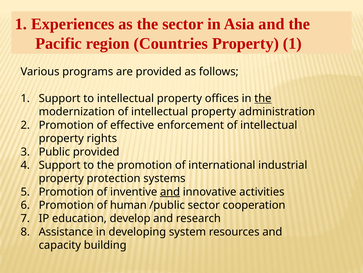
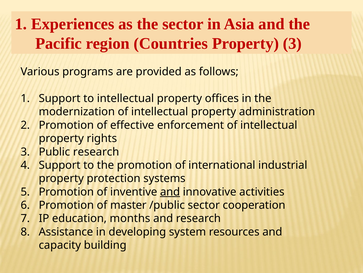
Property 1: 1 -> 3
the at (263, 98) underline: present -> none
Public provided: provided -> research
human: human -> master
develop: develop -> months
